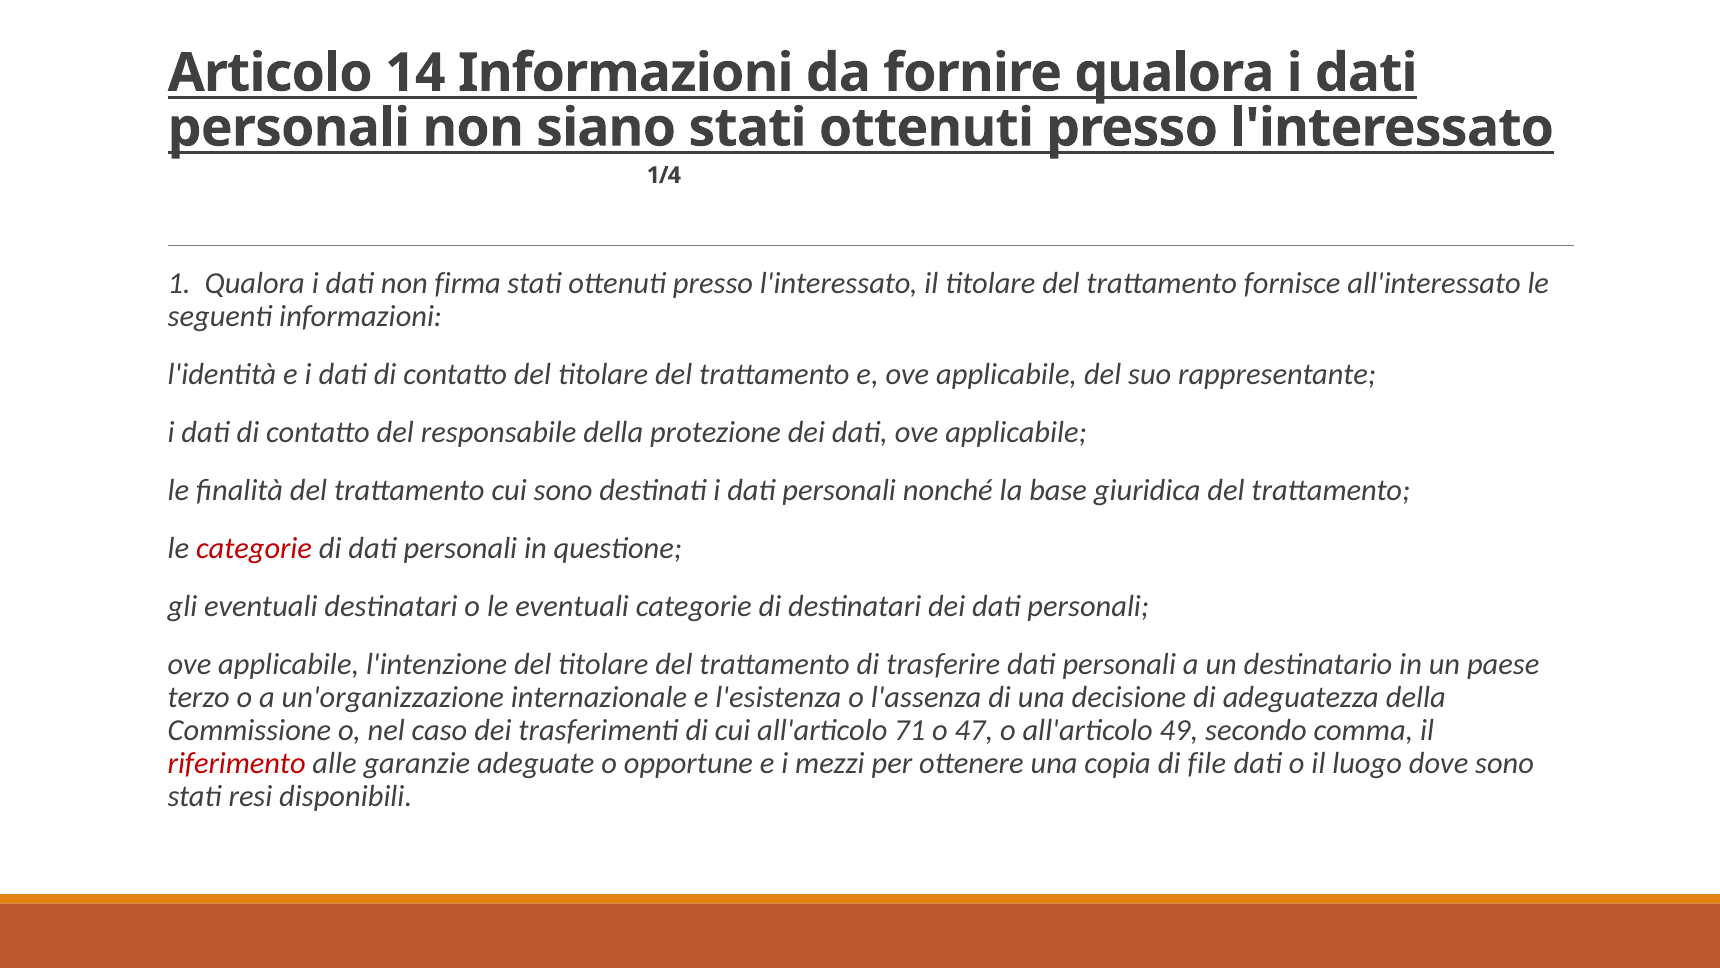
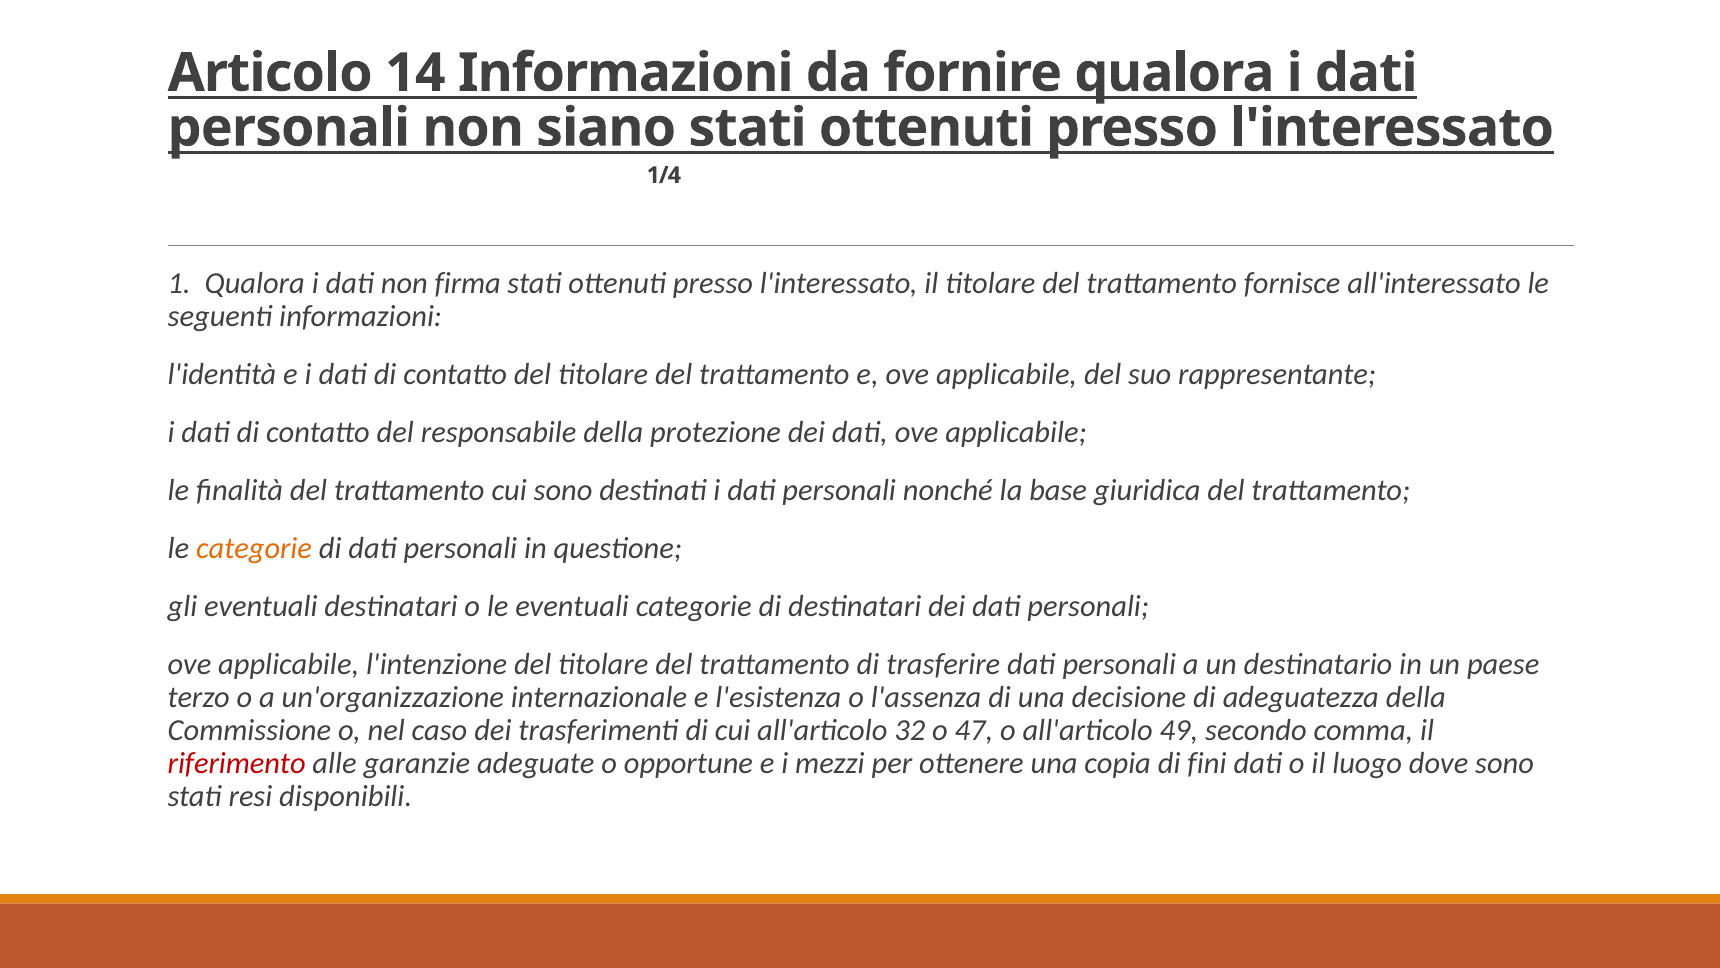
categorie at (254, 548) colour: red -> orange
71: 71 -> 32
file: file -> fini
